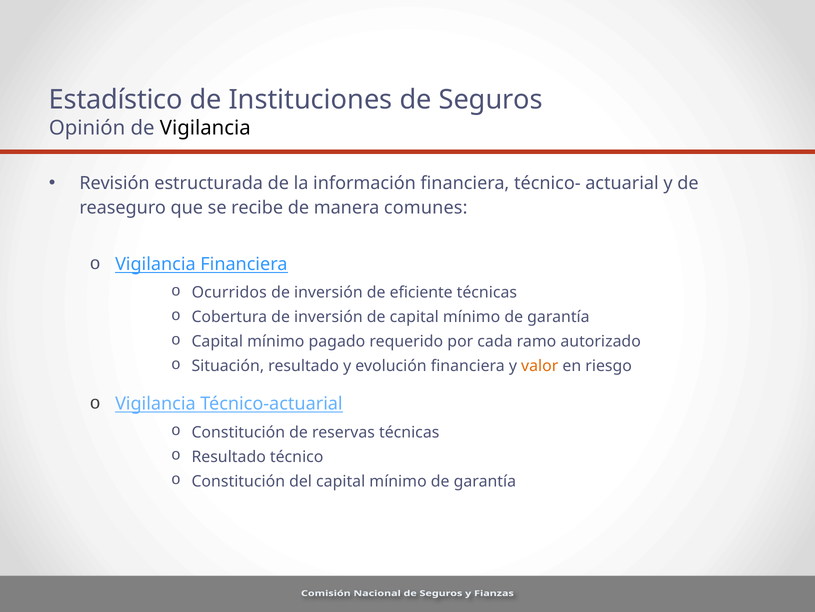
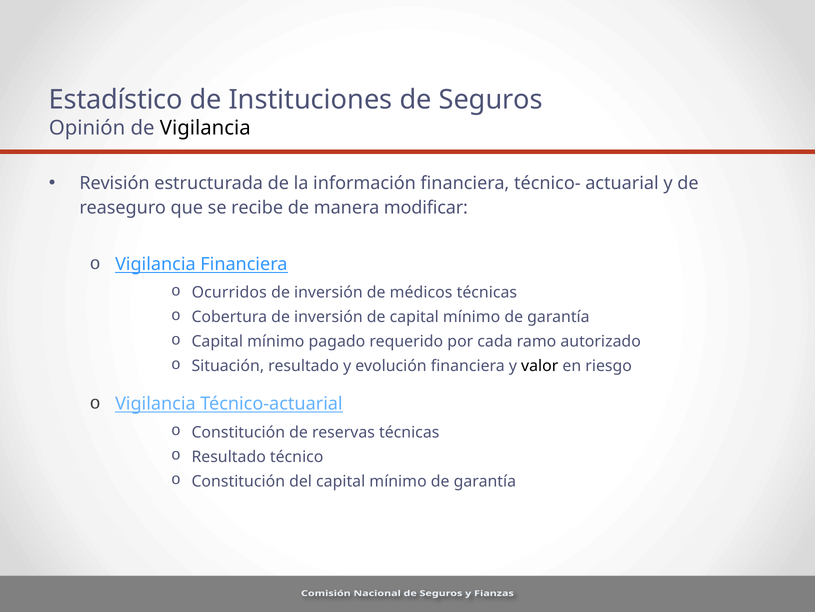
comunes: comunes -> modificar
eficiente: eficiente -> médicos
valor colour: orange -> black
